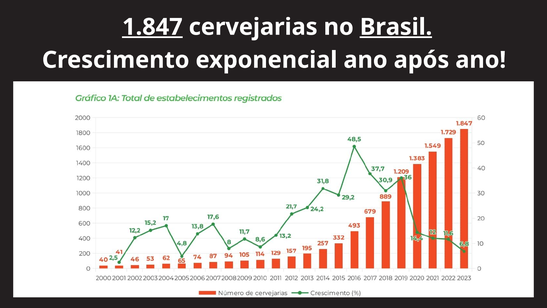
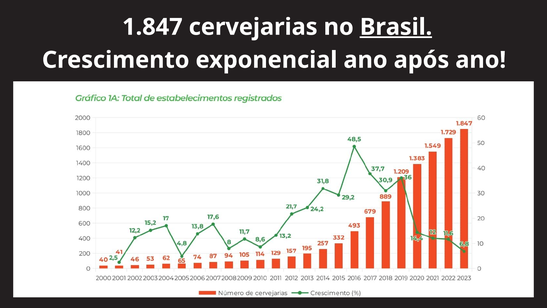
1.847 underline: present -> none
